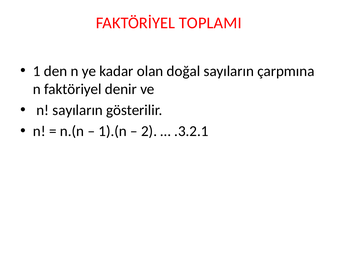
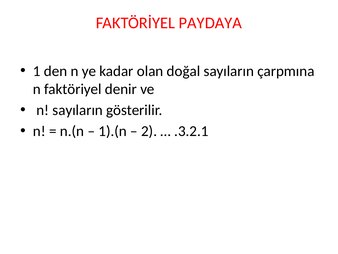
TOPLAMI: TOPLAMI -> PAYDAYA
